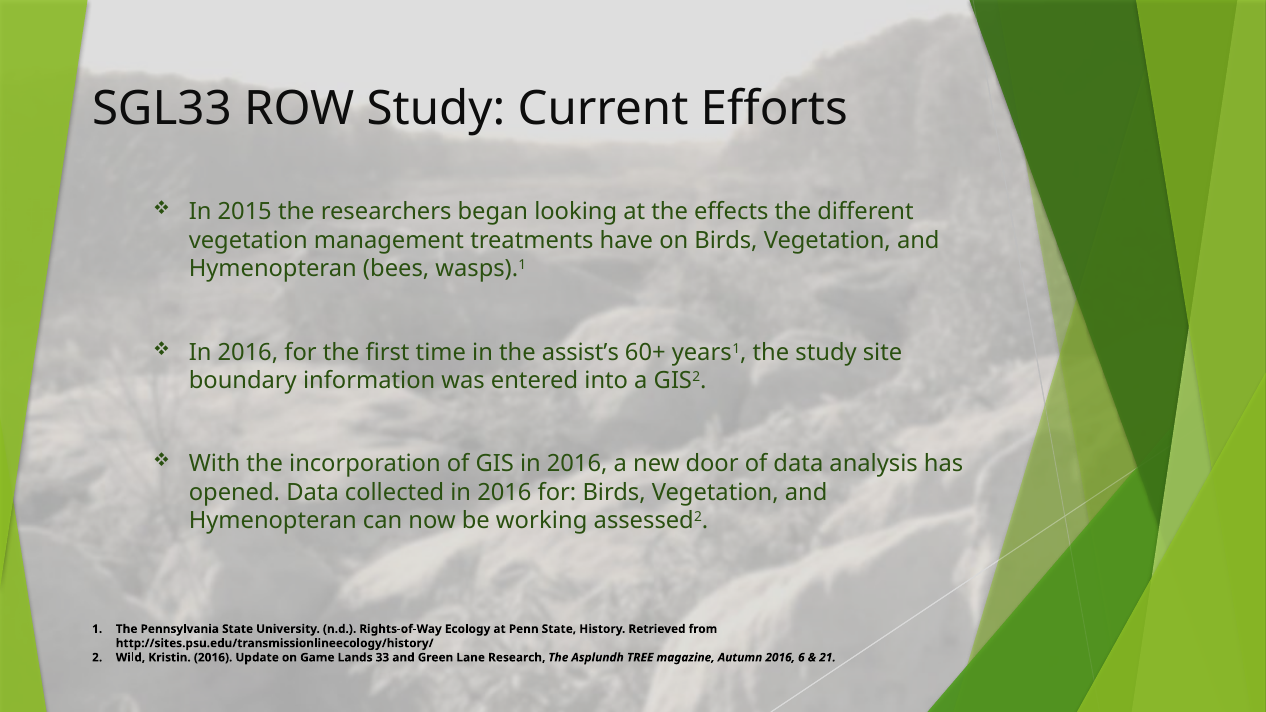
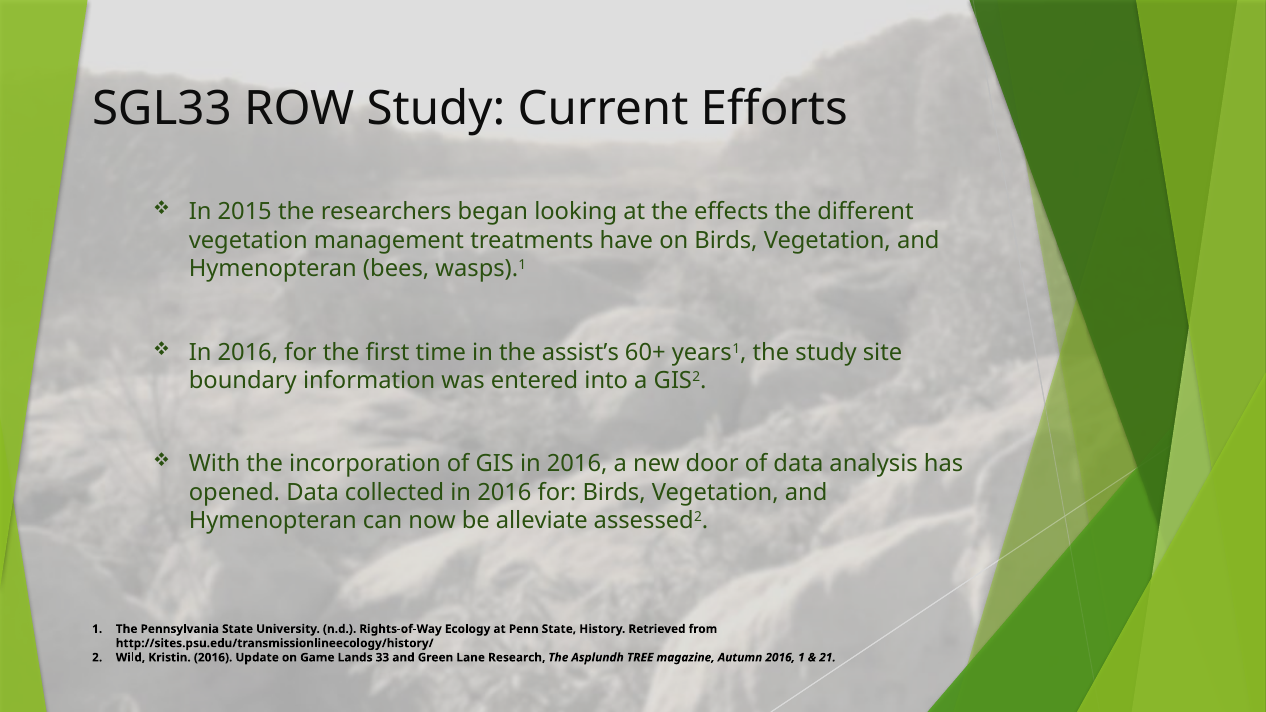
working: working -> alleviate
2016 6: 6 -> 1
